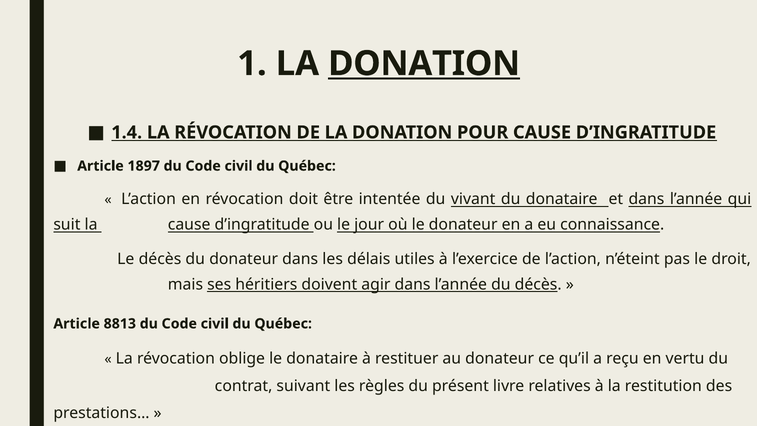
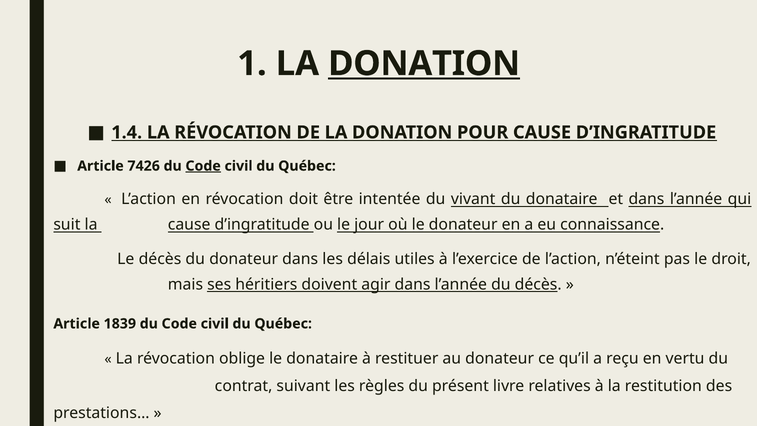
1897: 1897 -> 7426
Code at (203, 166) underline: none -> present
8813: 8813 -> 1839
